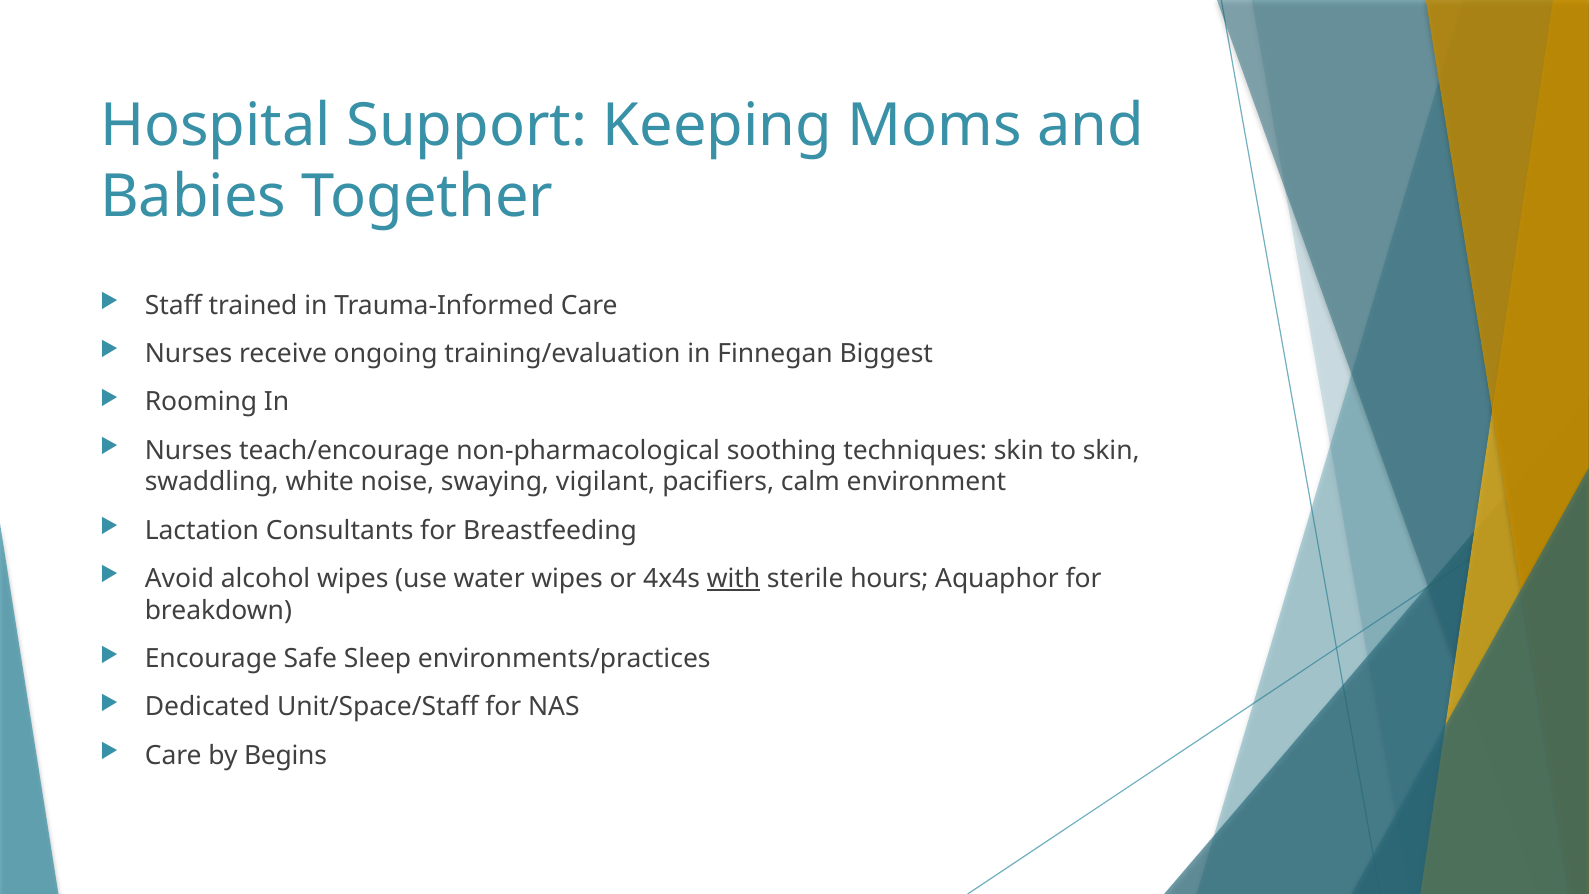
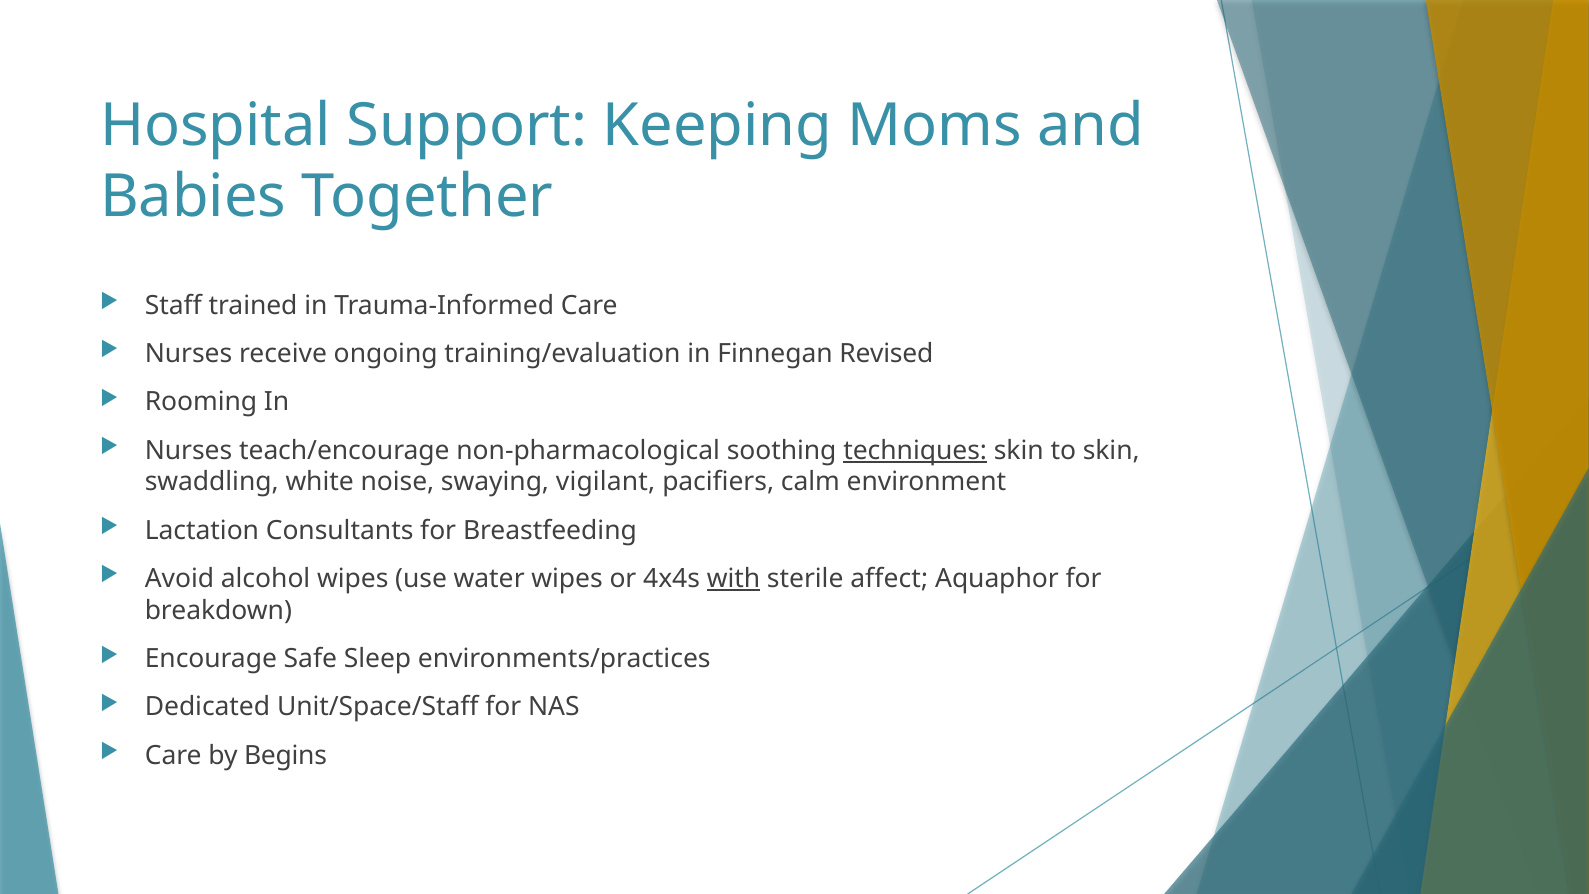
Biggest: Biggest -> Revised
techniques underline: none -> present
hours: hours -> affect
